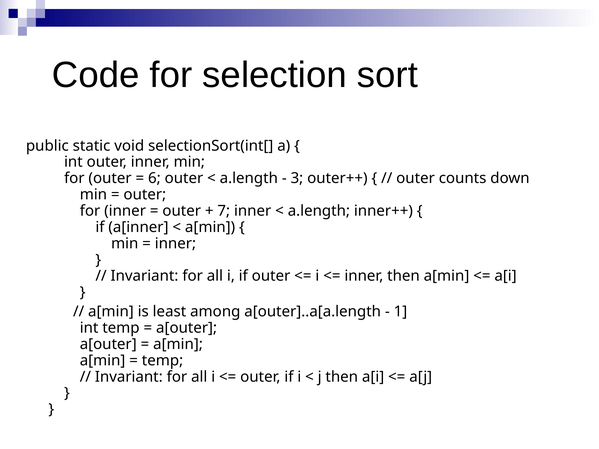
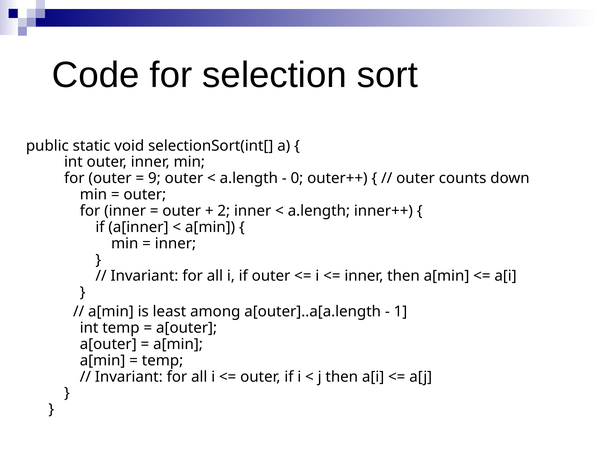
6: 6 -> 9
3: 3 -> 0
7: 7 -> 2
